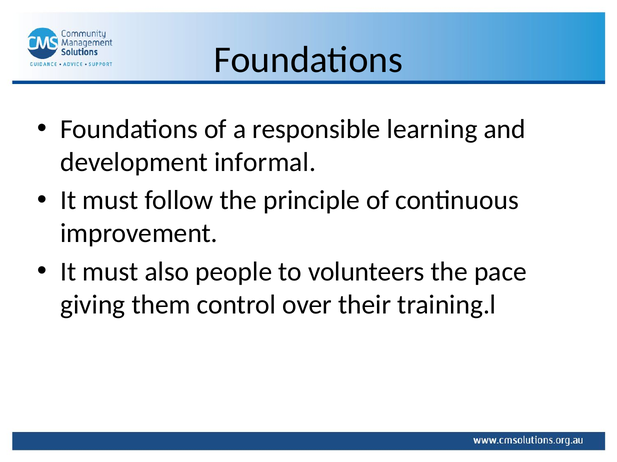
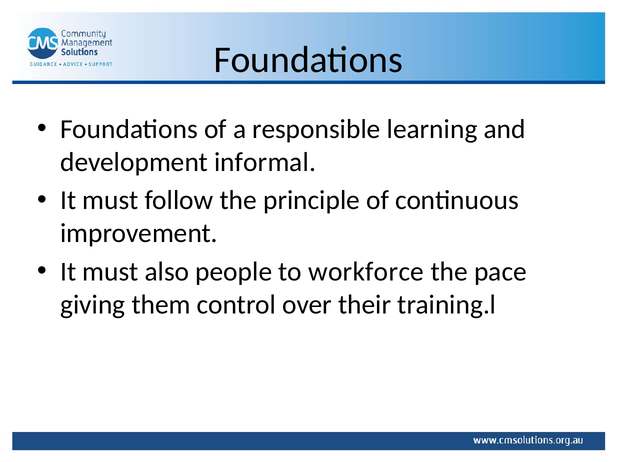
volunteers: volunteers -> workforce
